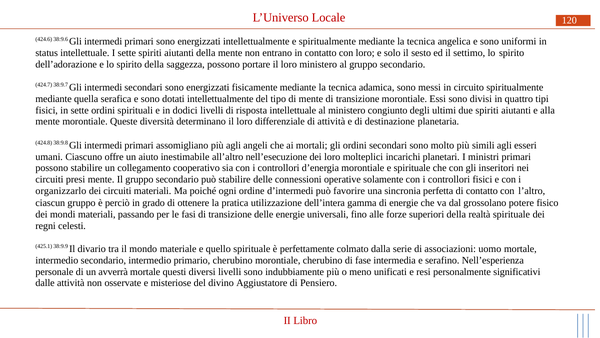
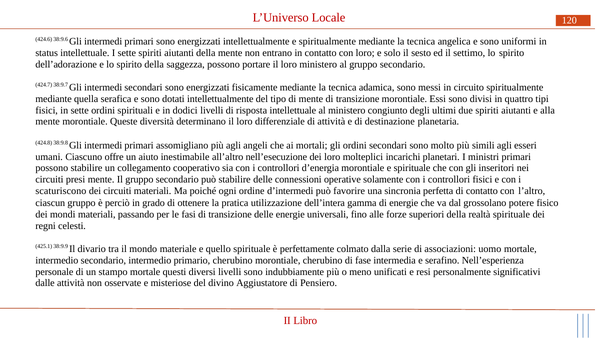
organizzarlo: organizzarlo -> scaturiscono
avverrà: avverrà -> stampo
